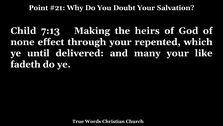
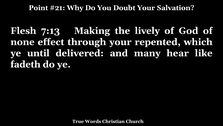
Child: Child -> Flesh
heirs: heirs -> lively
many your: your -> hear
